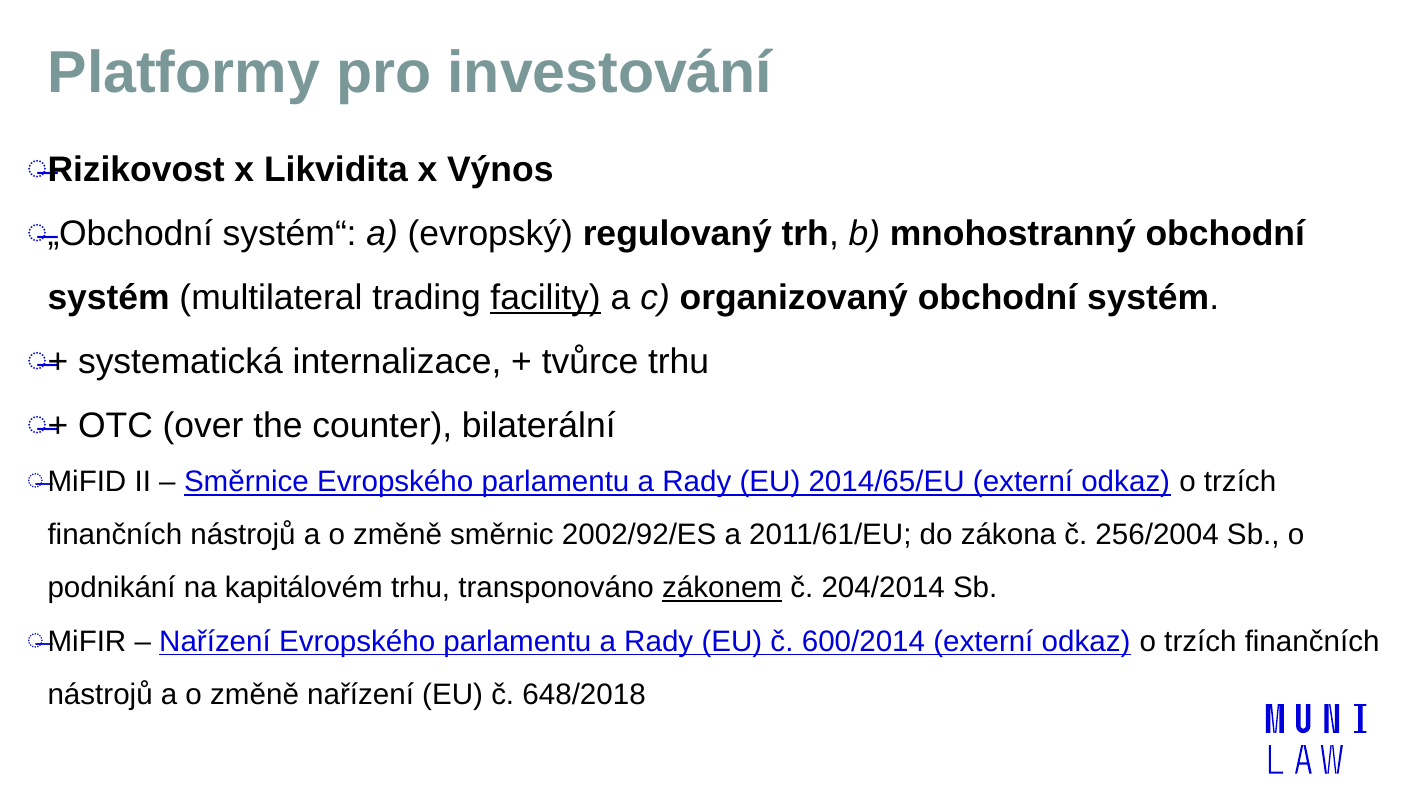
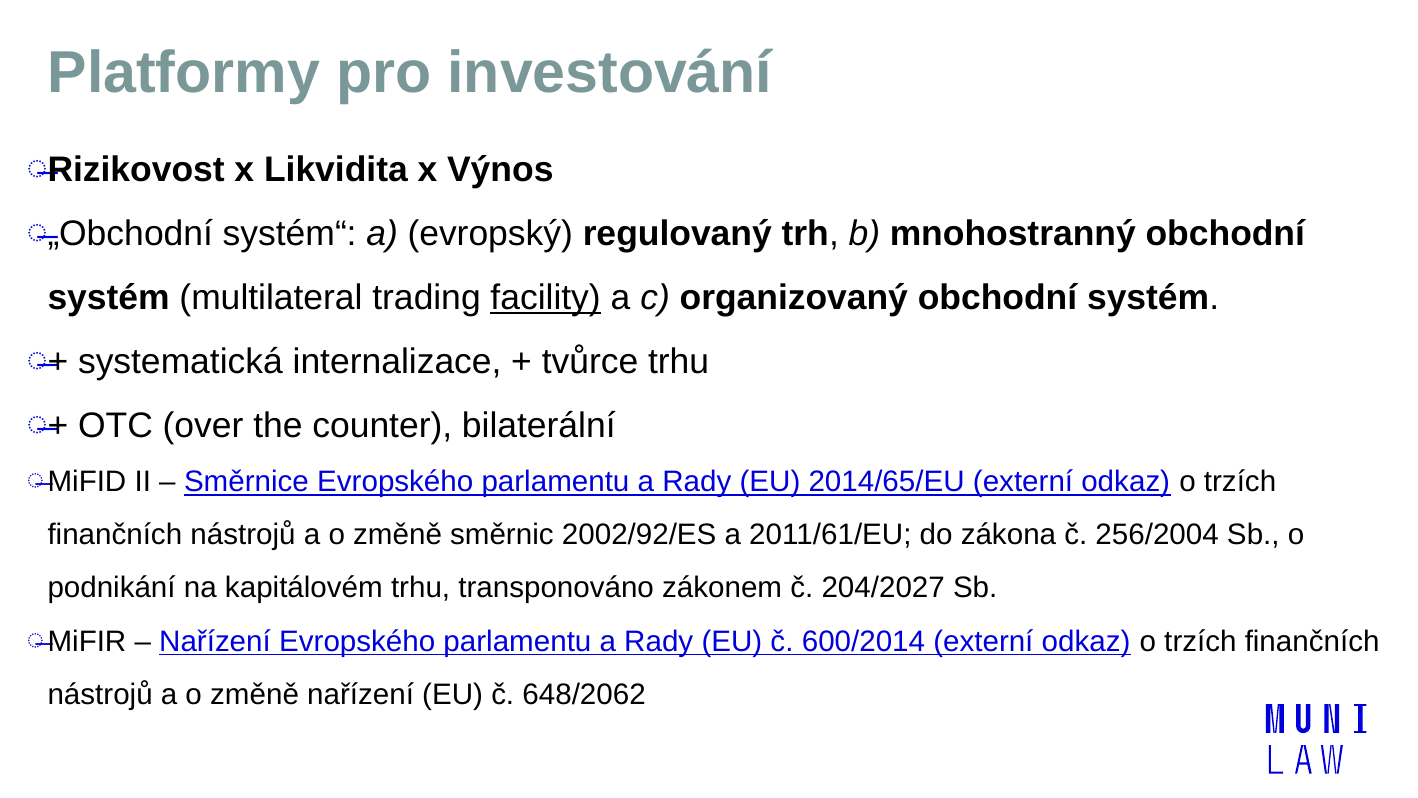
zákonem underline: present -> none
204/2014: 204/2014 -> 204/2027
648/2018: 648/2018 -> 648/2062
